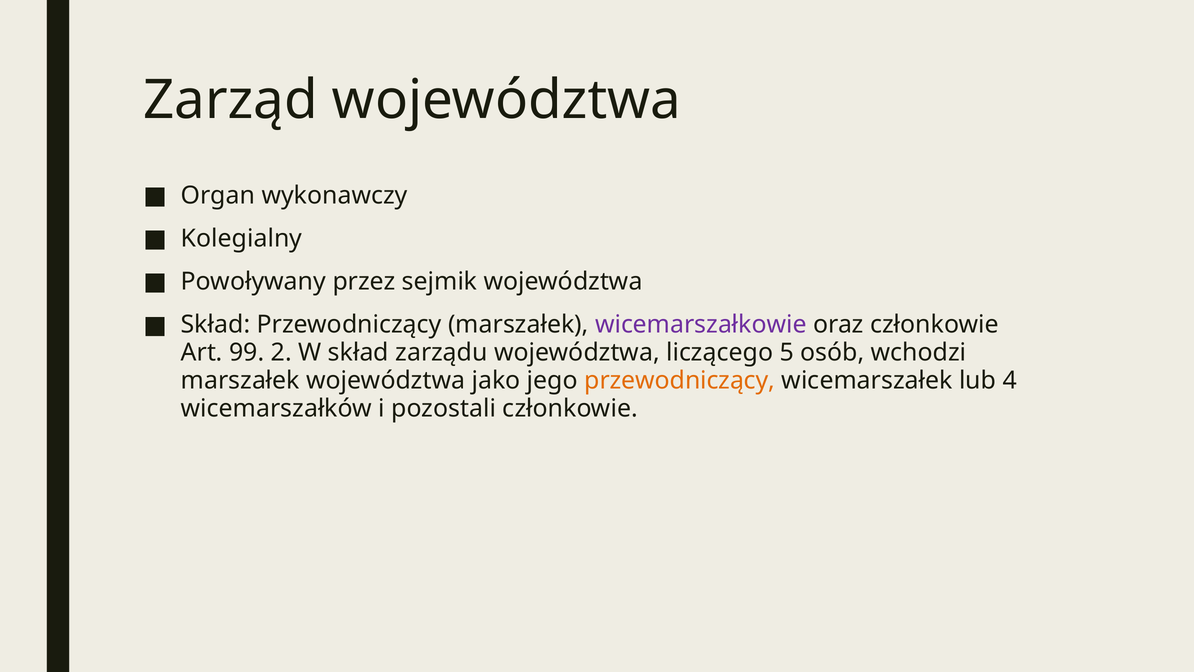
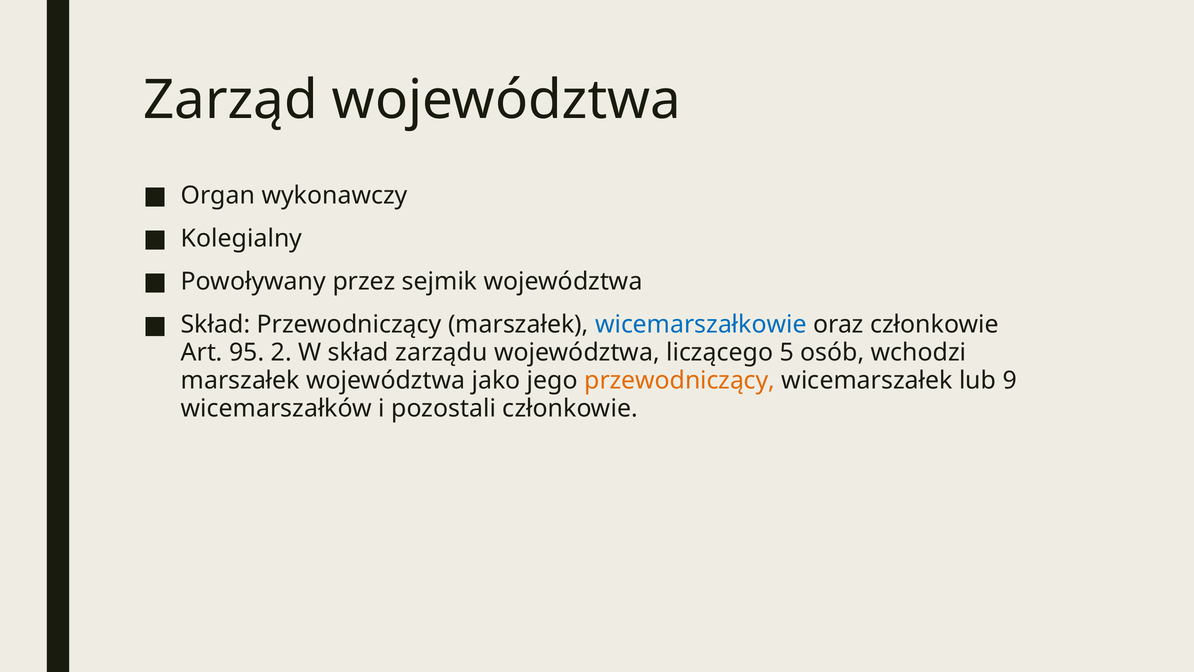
wicemarszałkowie colour: purple -> blue
99: 99 -> 95
4: 4 -> 9
